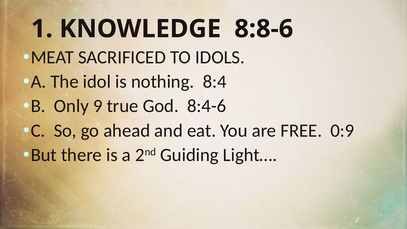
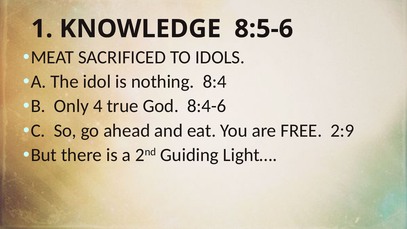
8:8-6: 8:8-6 -> 8:5-6
9: 9 -> 4
0:9: 0:9 -> 2:9
